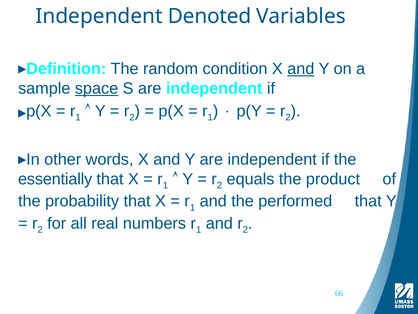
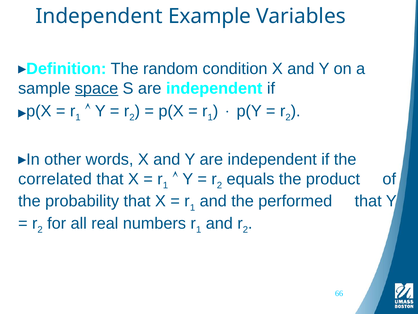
Denoted: Denoted -> Example
and at (301, 69) underline: present -> none
essentially: essentially -> correlated
